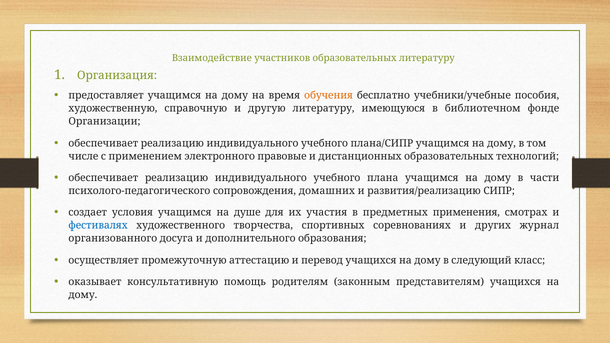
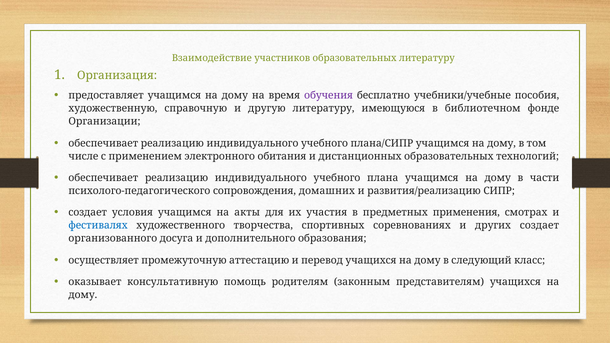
обучения colour: orange -> purple
правовые: правовые -> обитания
душе: душе -> акты
других журнал: журнал -> создает
